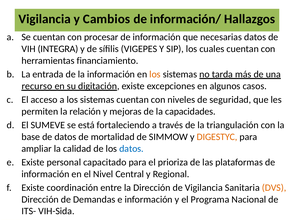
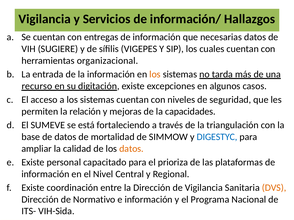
Cambios: Cambios -> Servicios
procesar: procesar -> entregas
INTEGRA: INTEGRA -> SUGIERE
financiamiento: financiamiento -> organizacional
DIGESTYC colour: orange -> blue
datos at (131, 149) colour: blue -> orange
Demandas: Demandas -> Normativo
